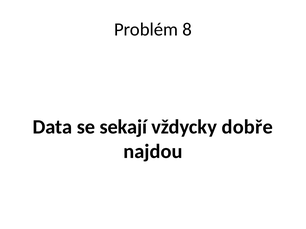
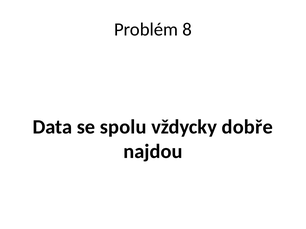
sekají: sekají -> spolu
